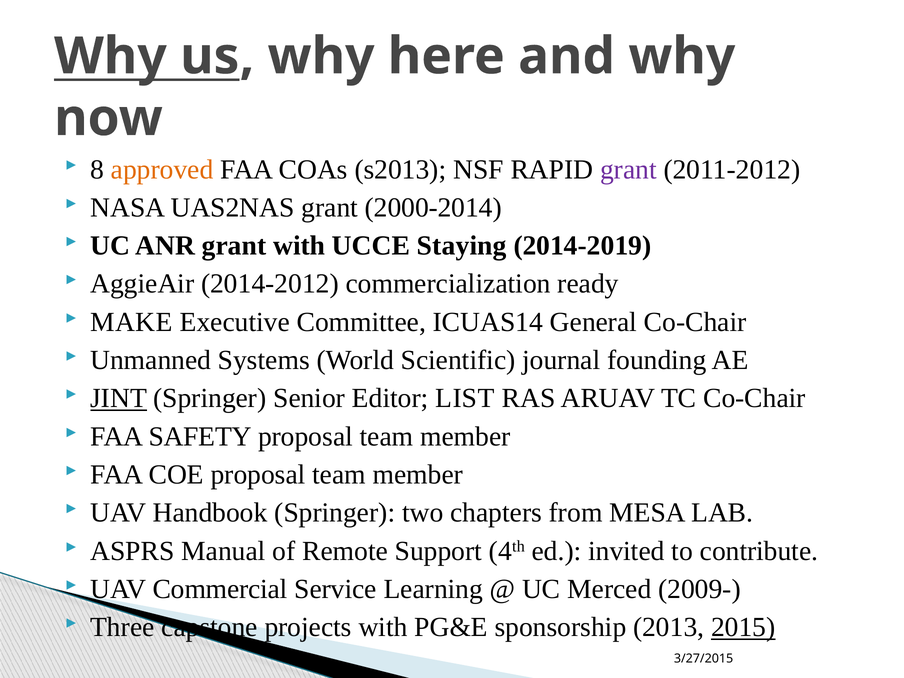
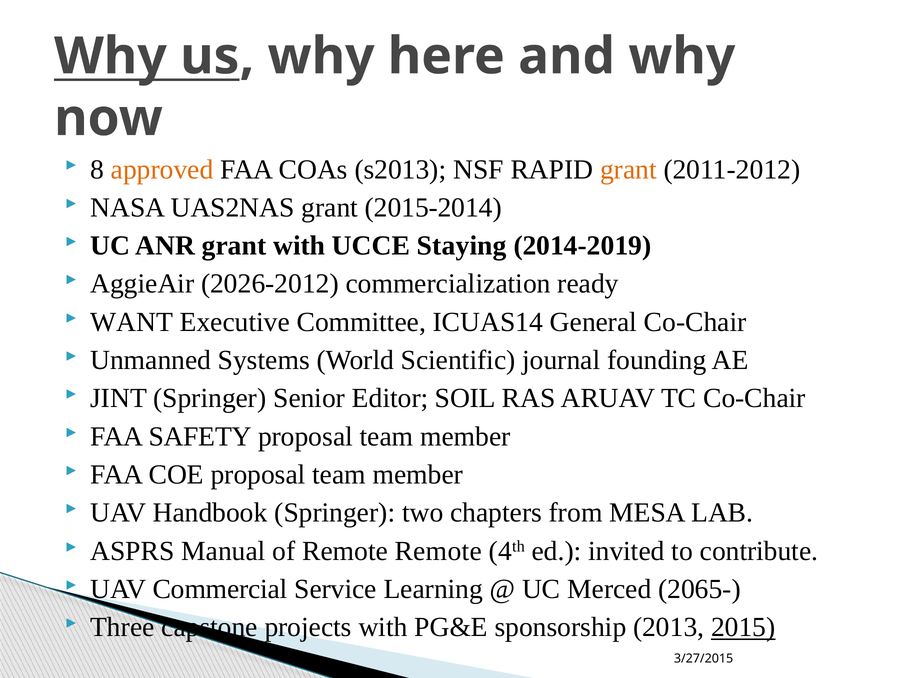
grant at (628, 169) colour: purple -> orange
2000-2014: 2000-2014 -> 2015-2014
2014-2012: 2014-2012 -> 2026-2012
MAKE: MAKE -> WANT
JINT underline: present -> none
LIST: LIST -> SOIL
Remote Support: Support -> Remote
2009-: 2009- -> 2065-
